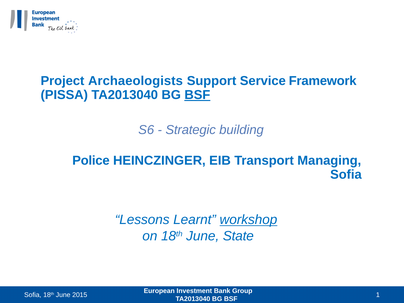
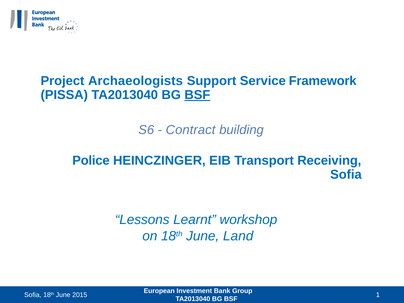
Strategic: Strategic -> Contract
Managing: Managing -> Receiving
workshop underline: present -> none
State: State -> Land
